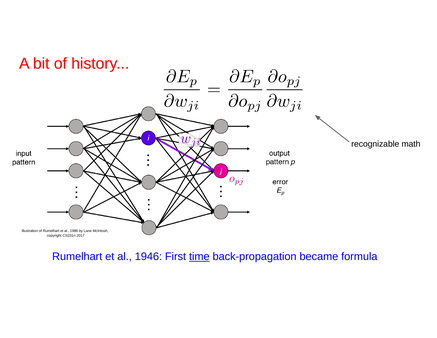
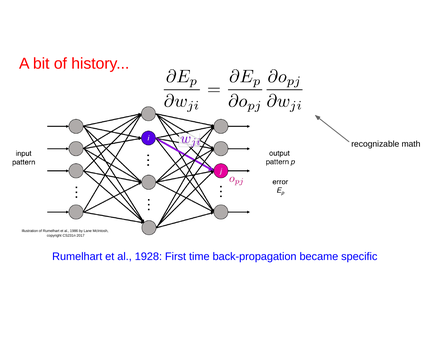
1946: 1946 -> 1928
time underline: present -> none
formula: formula -> specific
